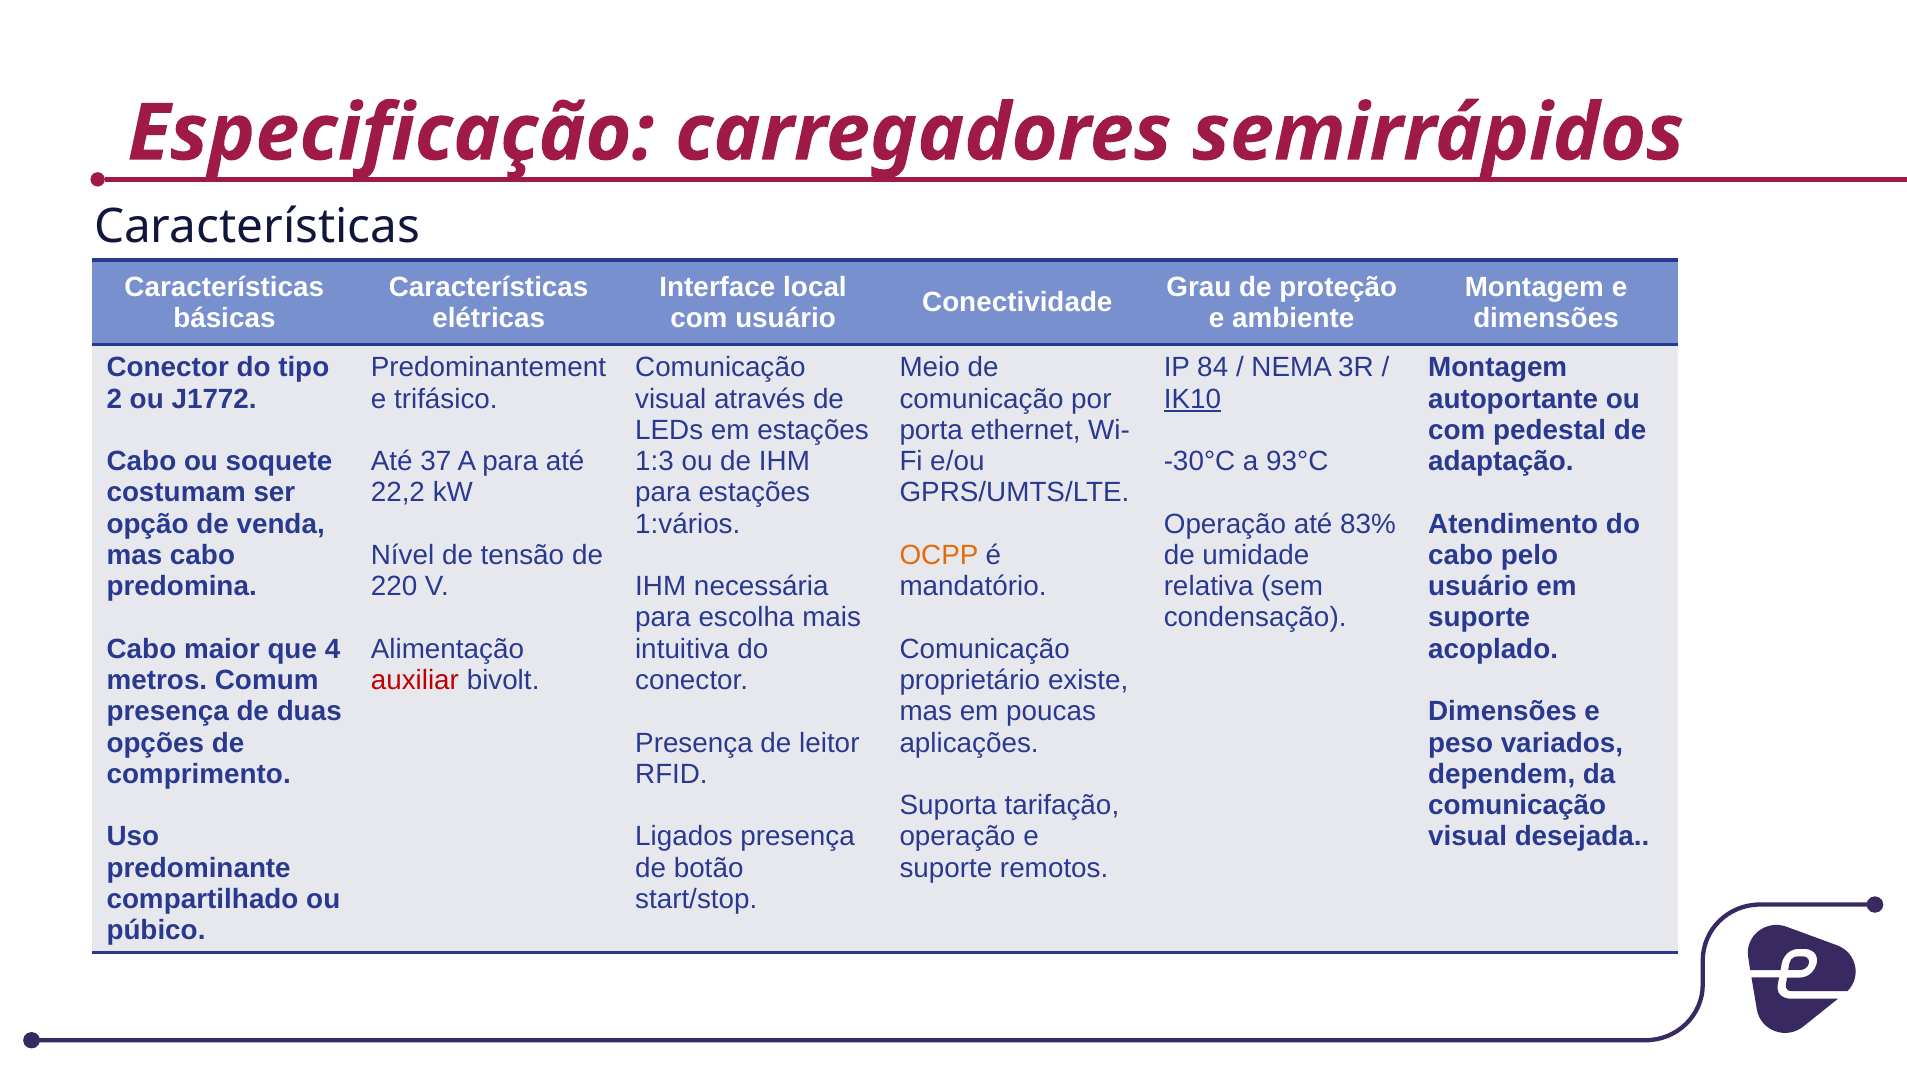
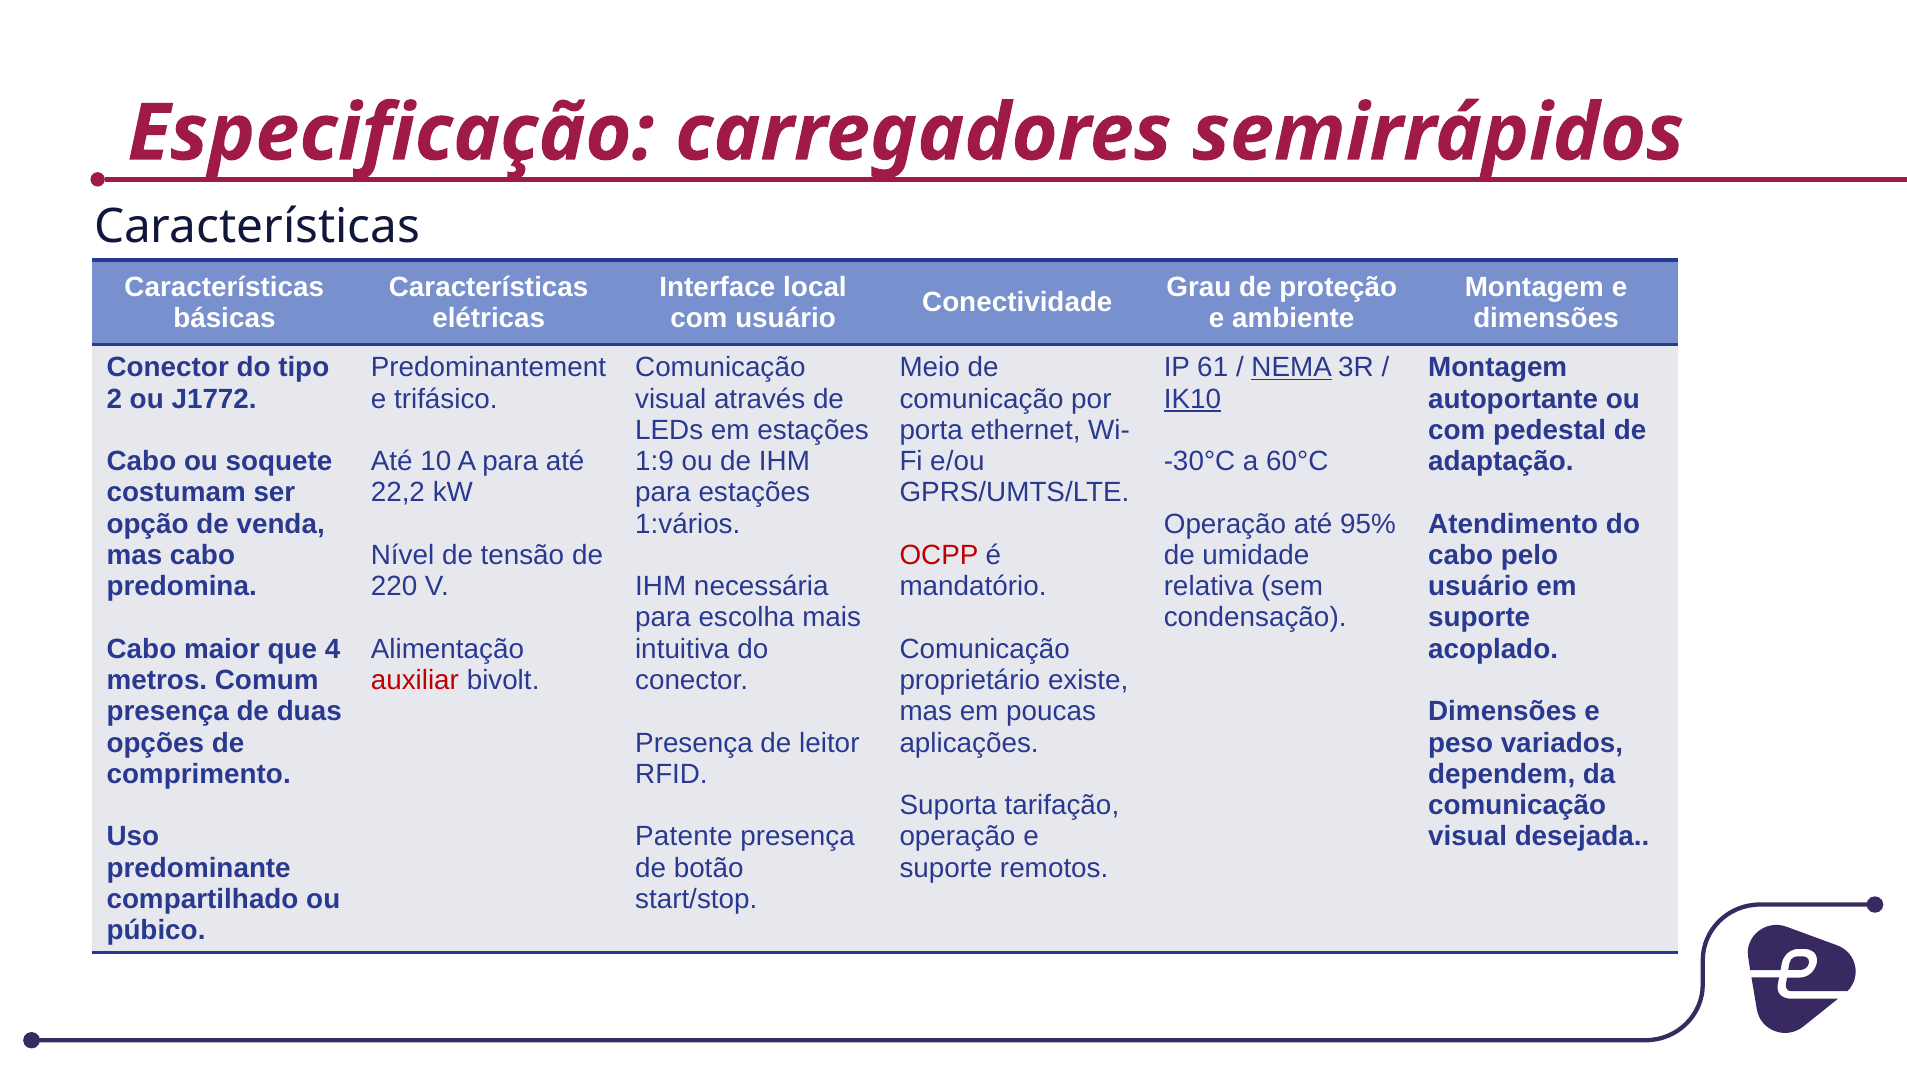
84: 84 -> 61
NEMA underline: none -> present
37: 37 -> 10
1:3: 1:3 -> 1:9
93°C: 93°C -> 60°C
83%: 83% -> 95%
OCPP colour: orange -> red
Ligados: Ligados -> Patente
